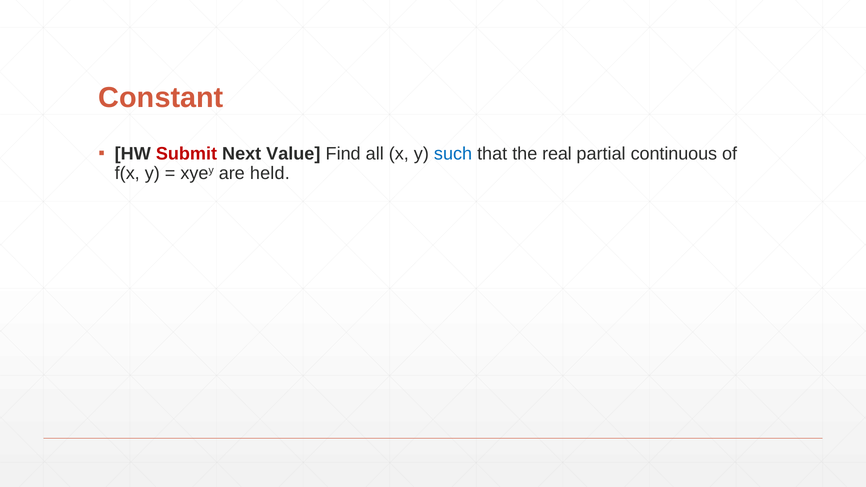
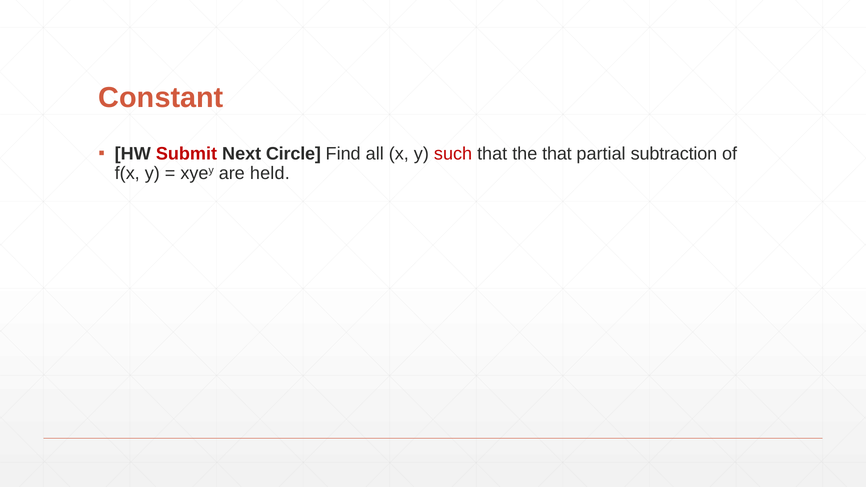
Value: Value -> Circle
such colour: blue -> red
the real: real -> that
continuous: continuous -> subtraction
